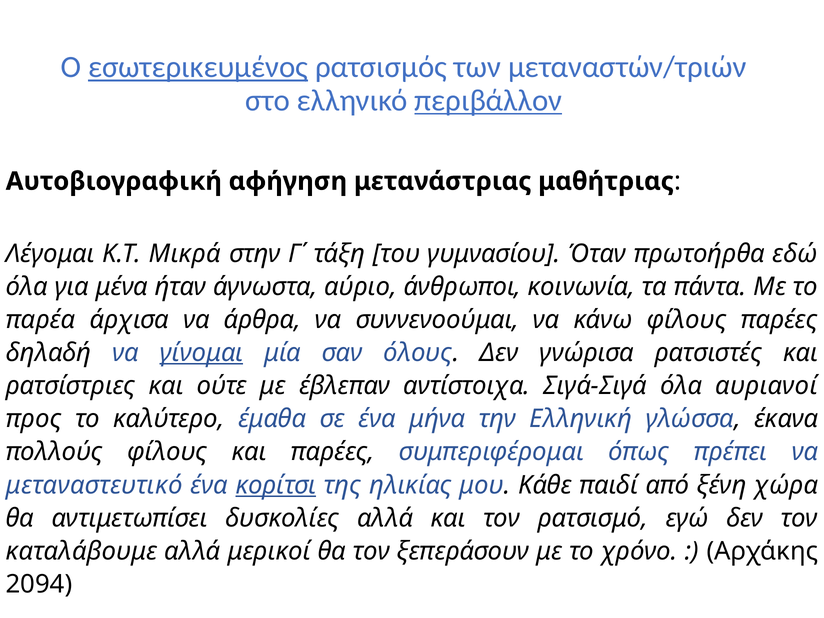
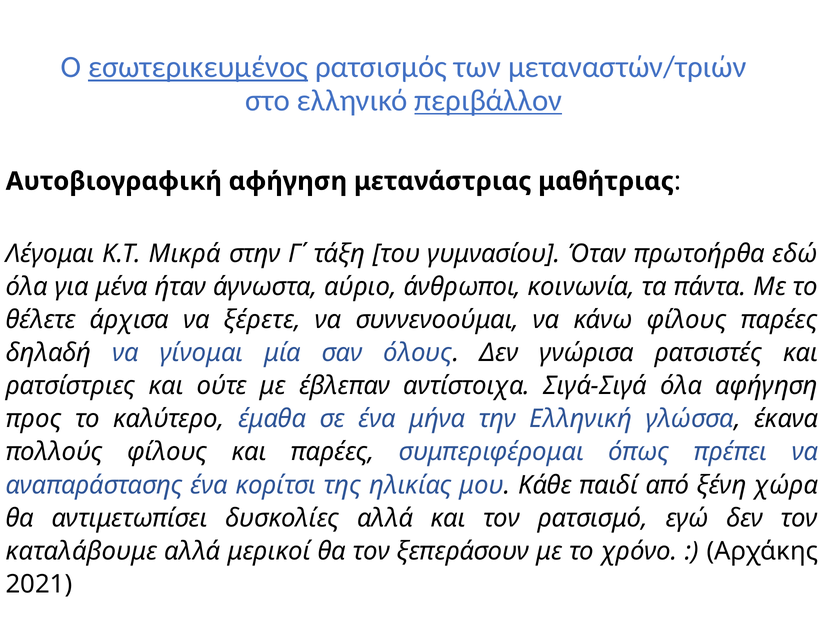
παρέα: παρέα -> θέλετε
άρθρα: άρθρα -> ξέρετε
γίνομαι underline: present -> none
όλα αυριανοί: αυριανοί -> αφήγηση
μεταναστευτικό: μεταναστευτικό -> αναπαράστασης
κορίτσι underline: present -> none
2094: 2094 -> 2021
